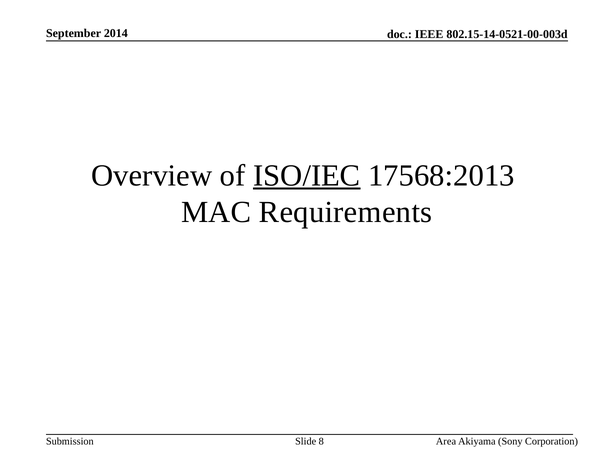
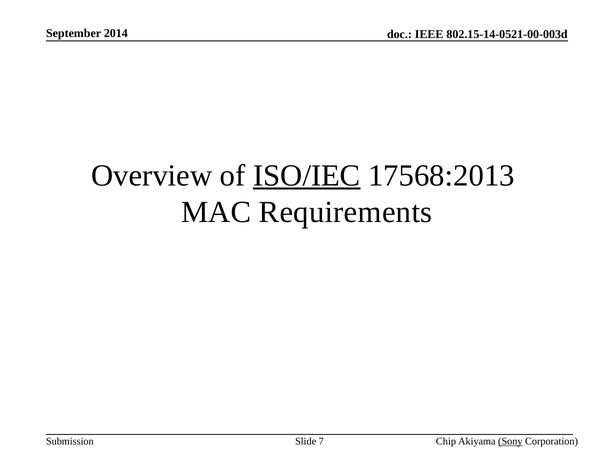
Area: Area -> Chip
Sony underline: none -> present
8: 8 -> 7
